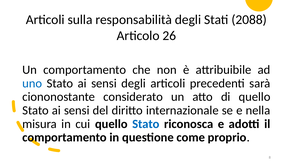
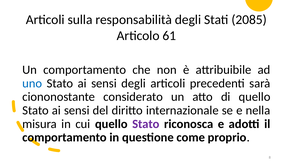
2088: 2088 -> 2085
26: 26 -> 61
Stato at (146, 124) colour: blue -> purple
